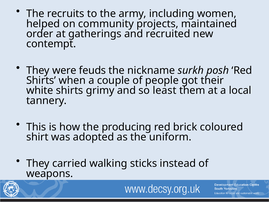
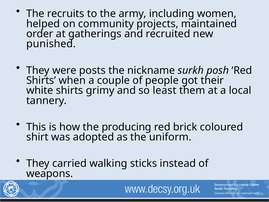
contempt: contempt -> punished
feuds: feuds -> posts
